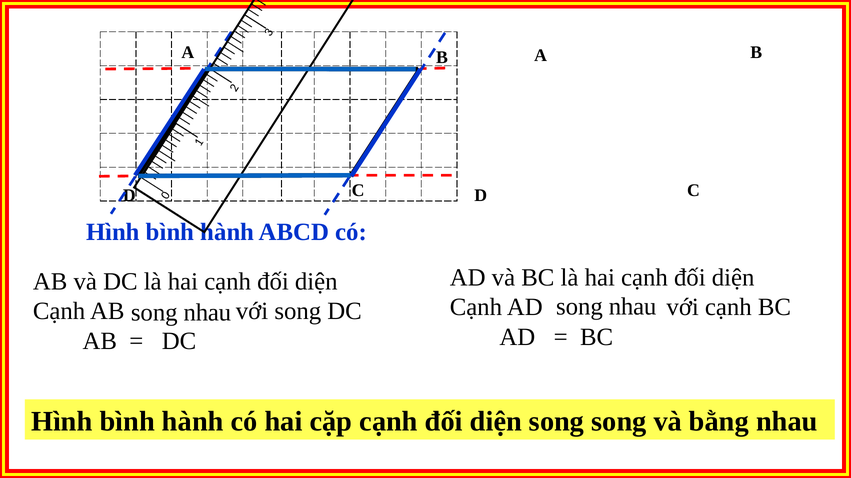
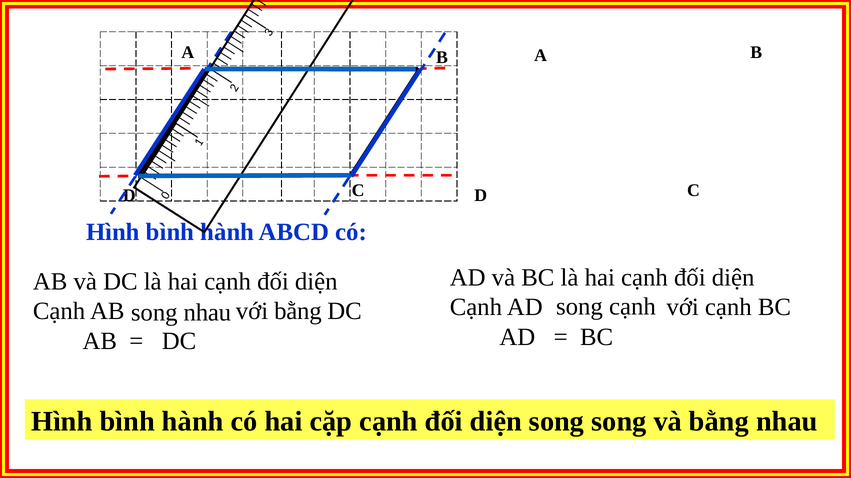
với song: song -> bằng
nhau at (633, 307): nhau -> cạnh
